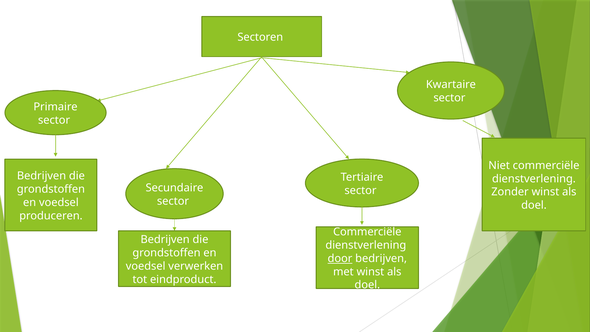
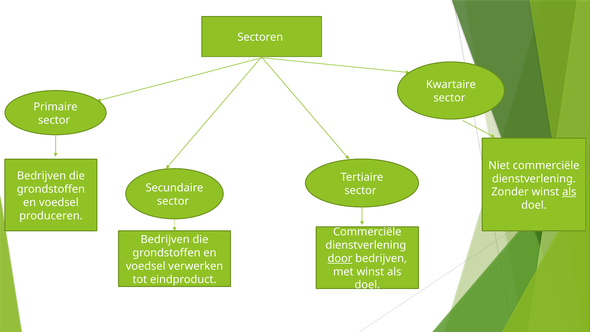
als at (569, 192) underline: none -> present
